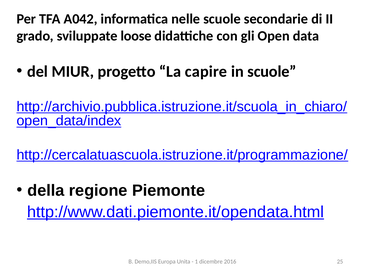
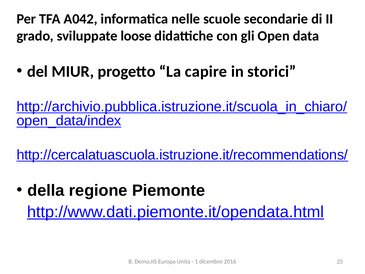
in scuole: scuole -> storici
http://cercalatuascuola.istruzione.it/programmazione/: http://cercalatuascuola.istruzione.it/programmazione/ -> http://cercalatuascuola.istruzione.it/recommendations/
